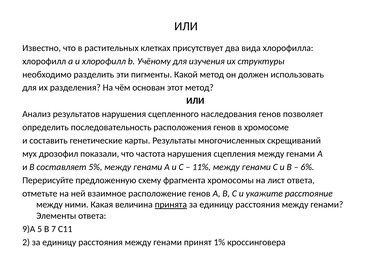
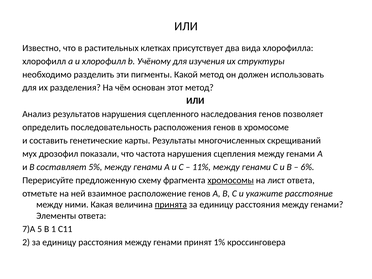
хромосомы underline: none -> present
9)А: 9)А -> 7)А
7: 7 -> 1
